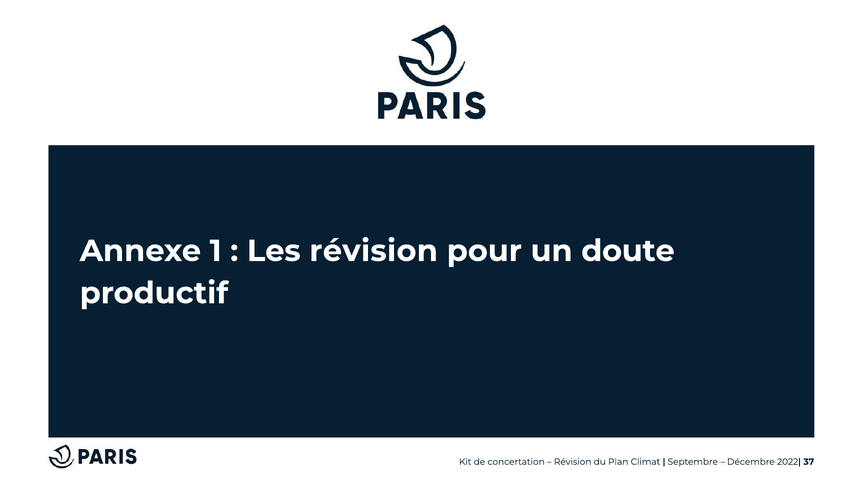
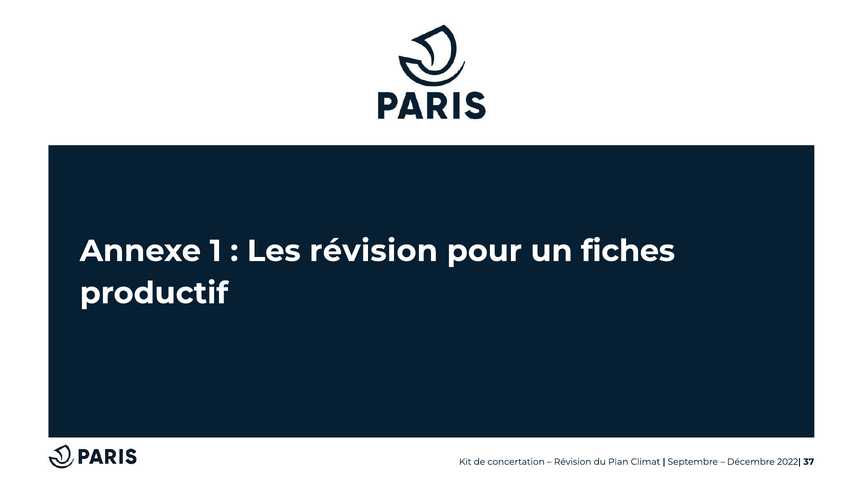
doute: doute -> fiches
